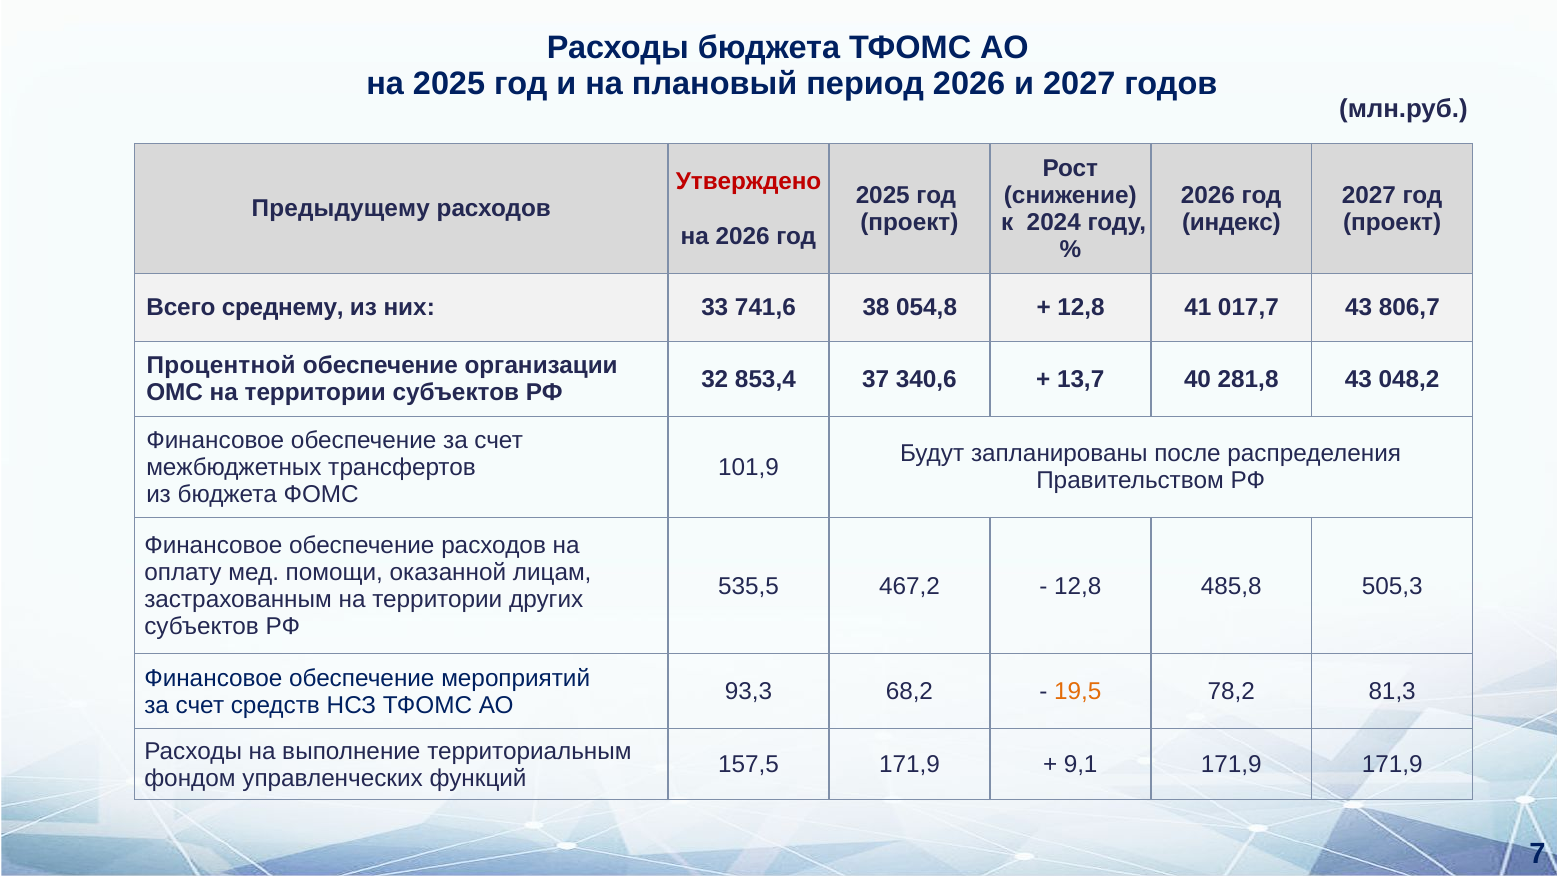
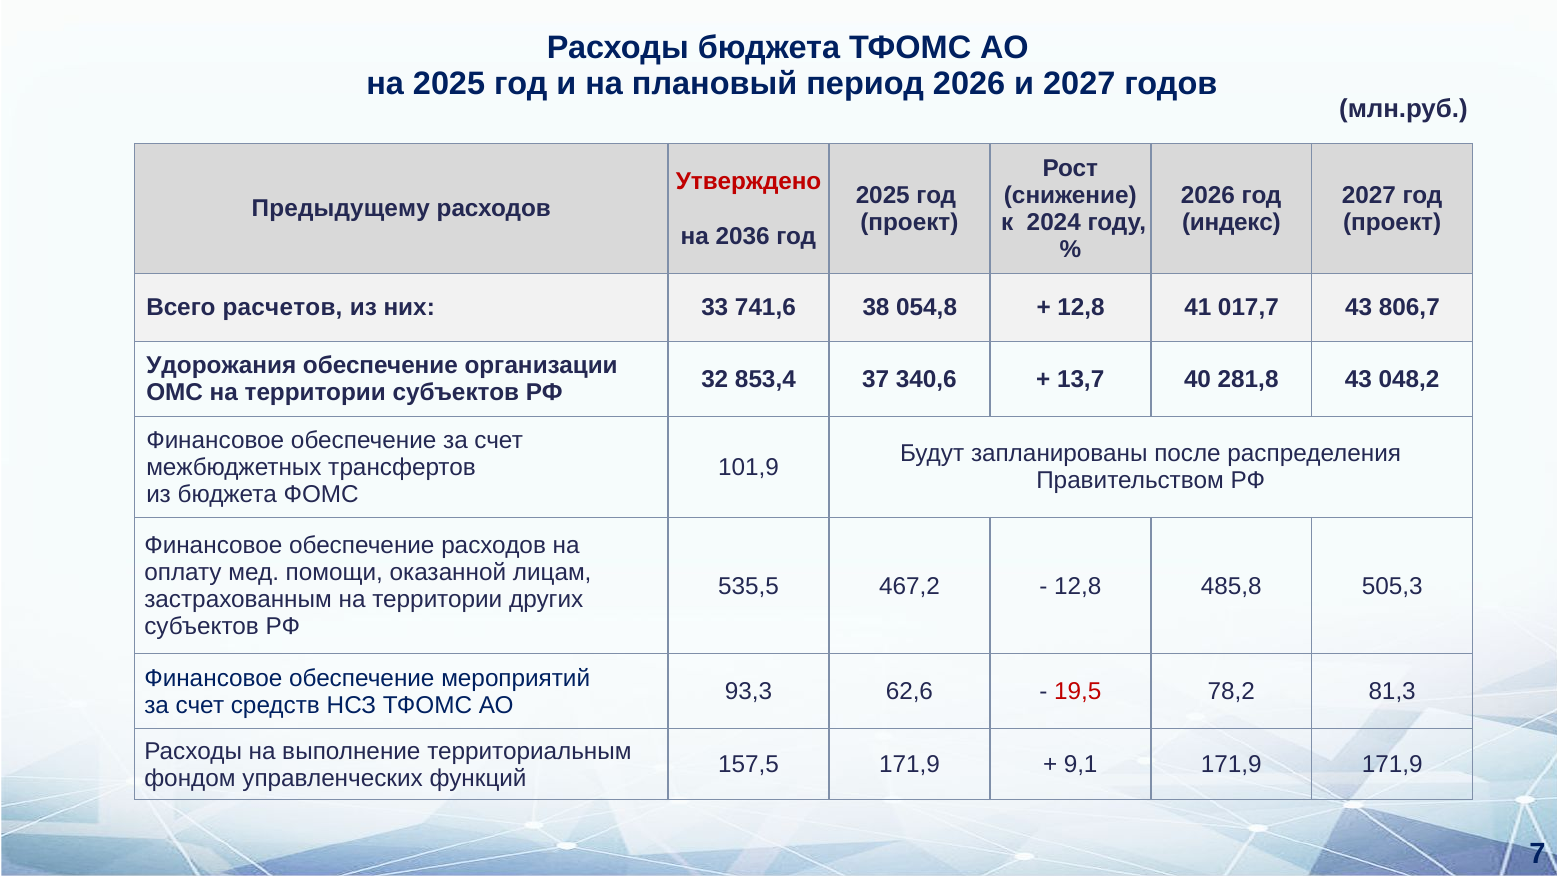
на 2026: 2026 -> 2036
среднему: среднему -> расчетов
Процентной: Процентной -> Удорожания
68,2: 68,2 -> 62,6
19,5 colour: orange -> red
